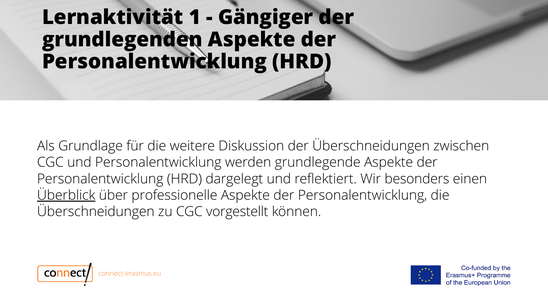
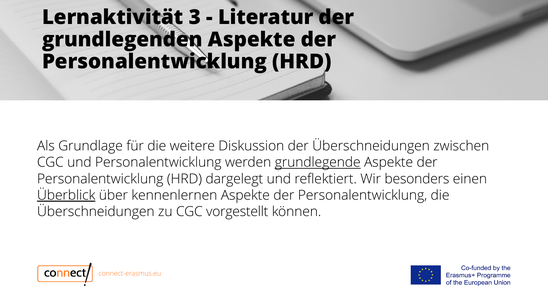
1: 1 -> 3
Gängiger: Gängiger -> Literatur
grundlegende underline: none -> present
professionelle: professionelle -> kennenlernen
